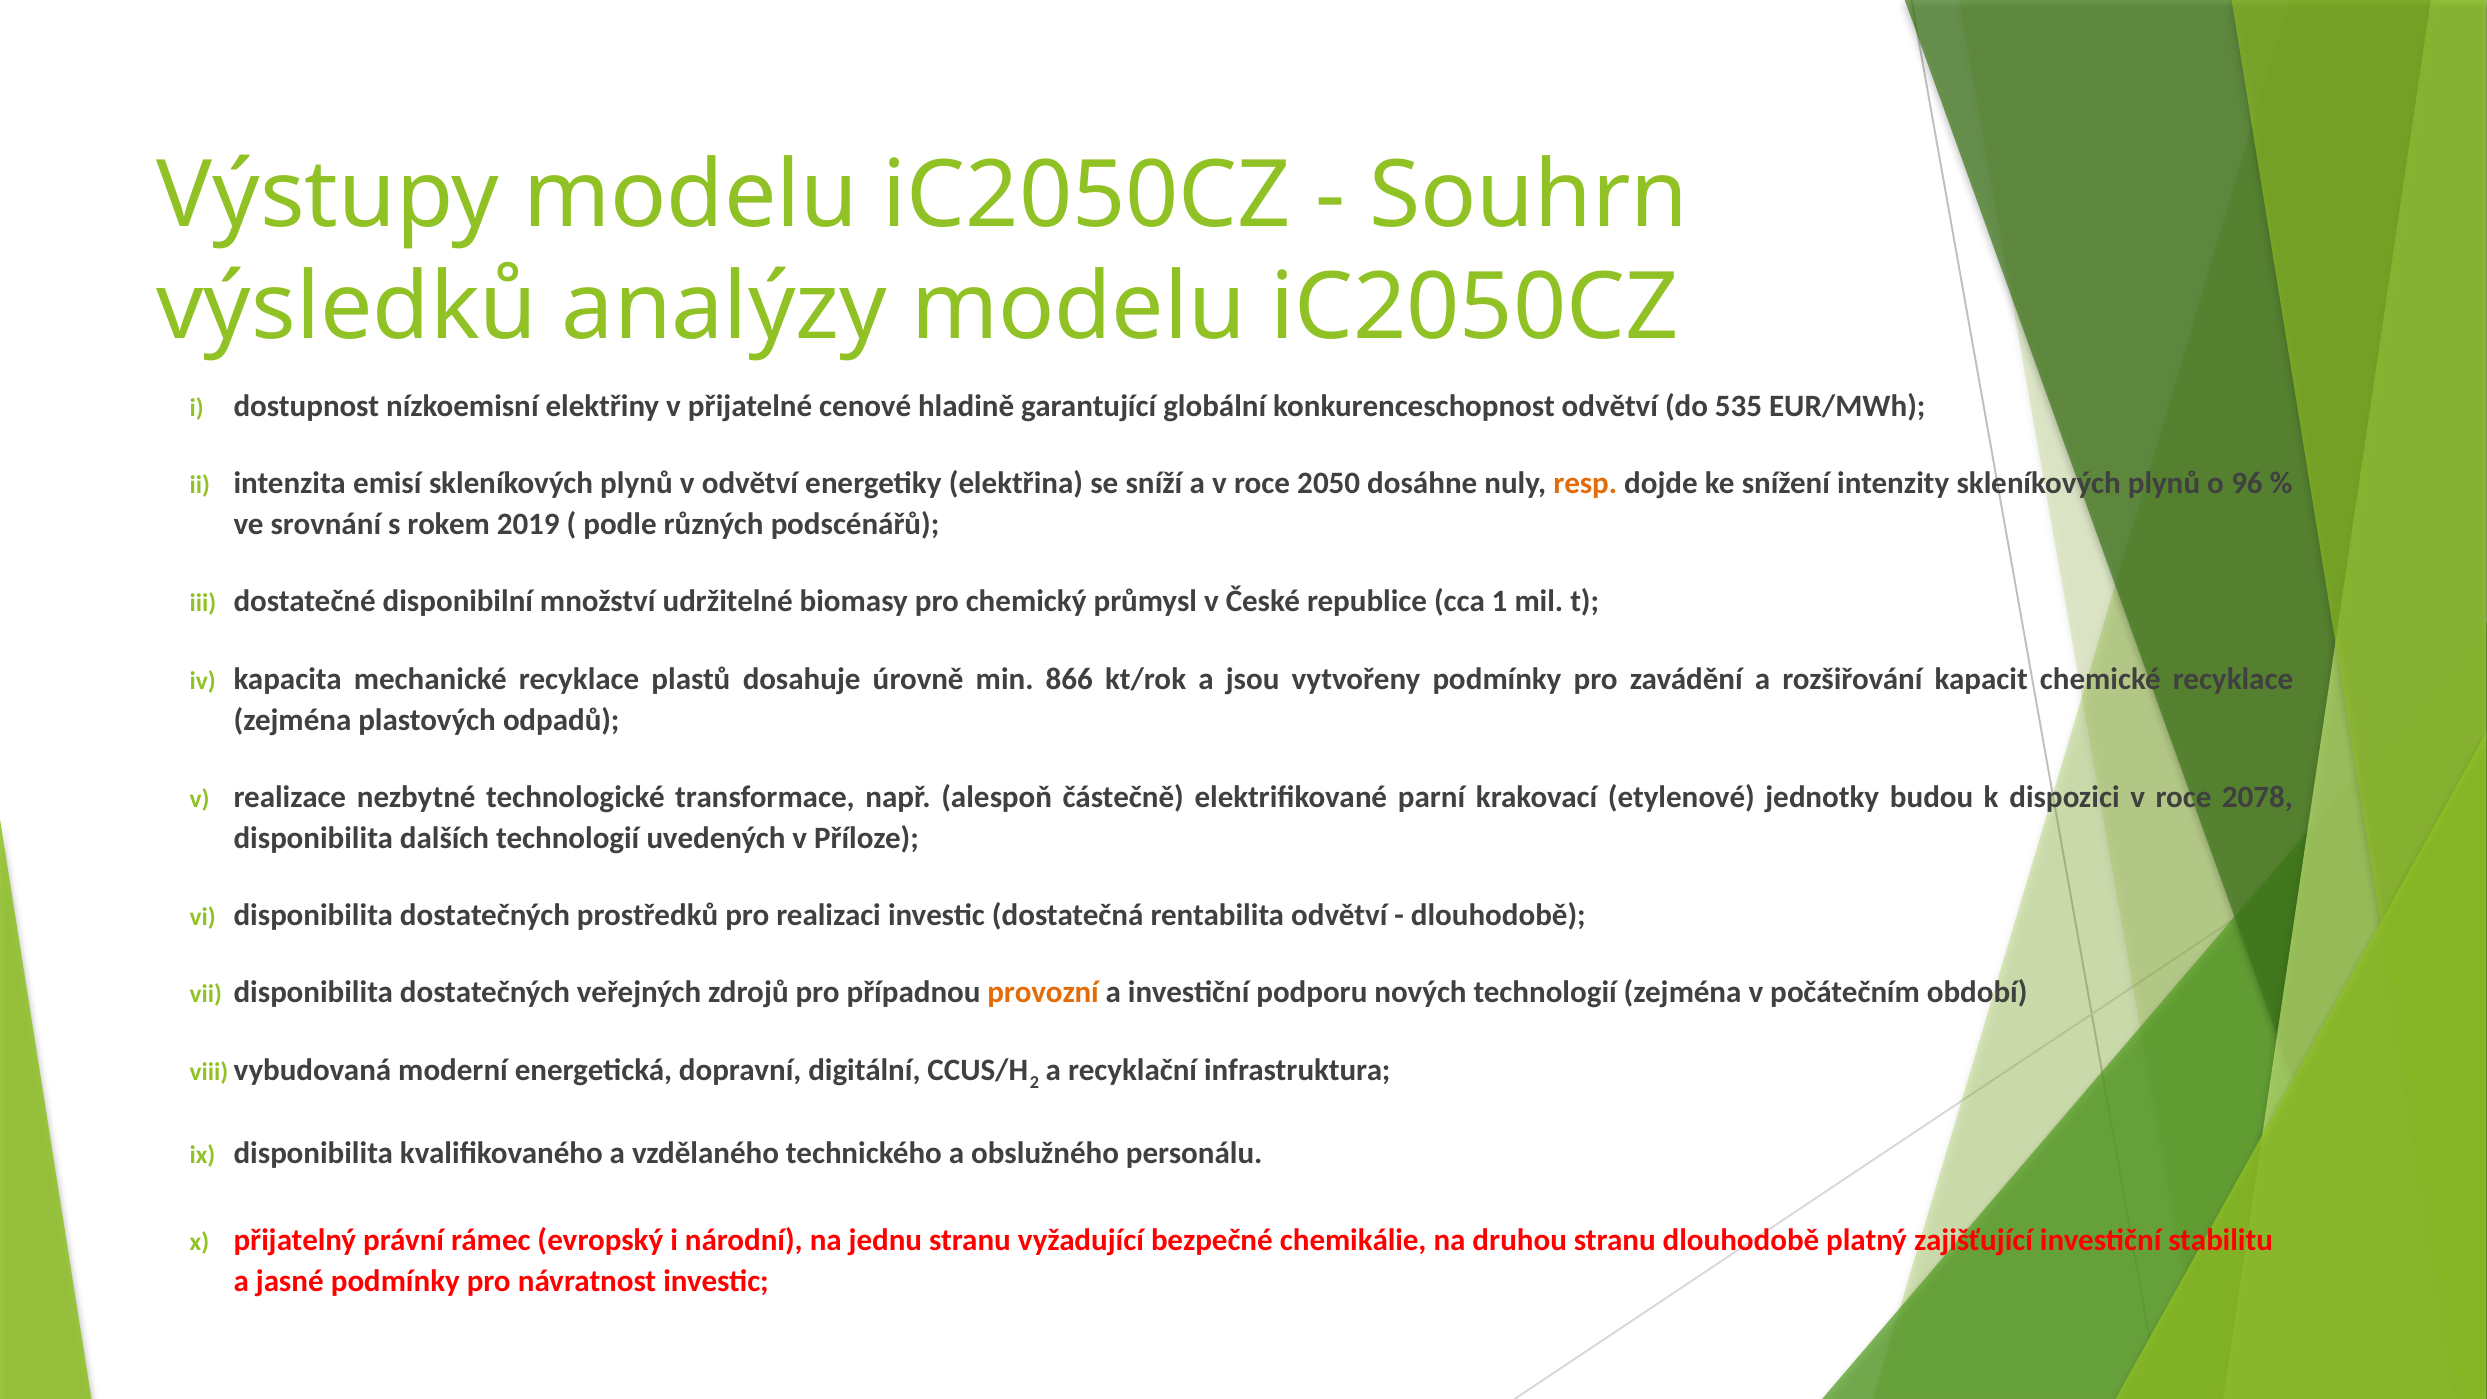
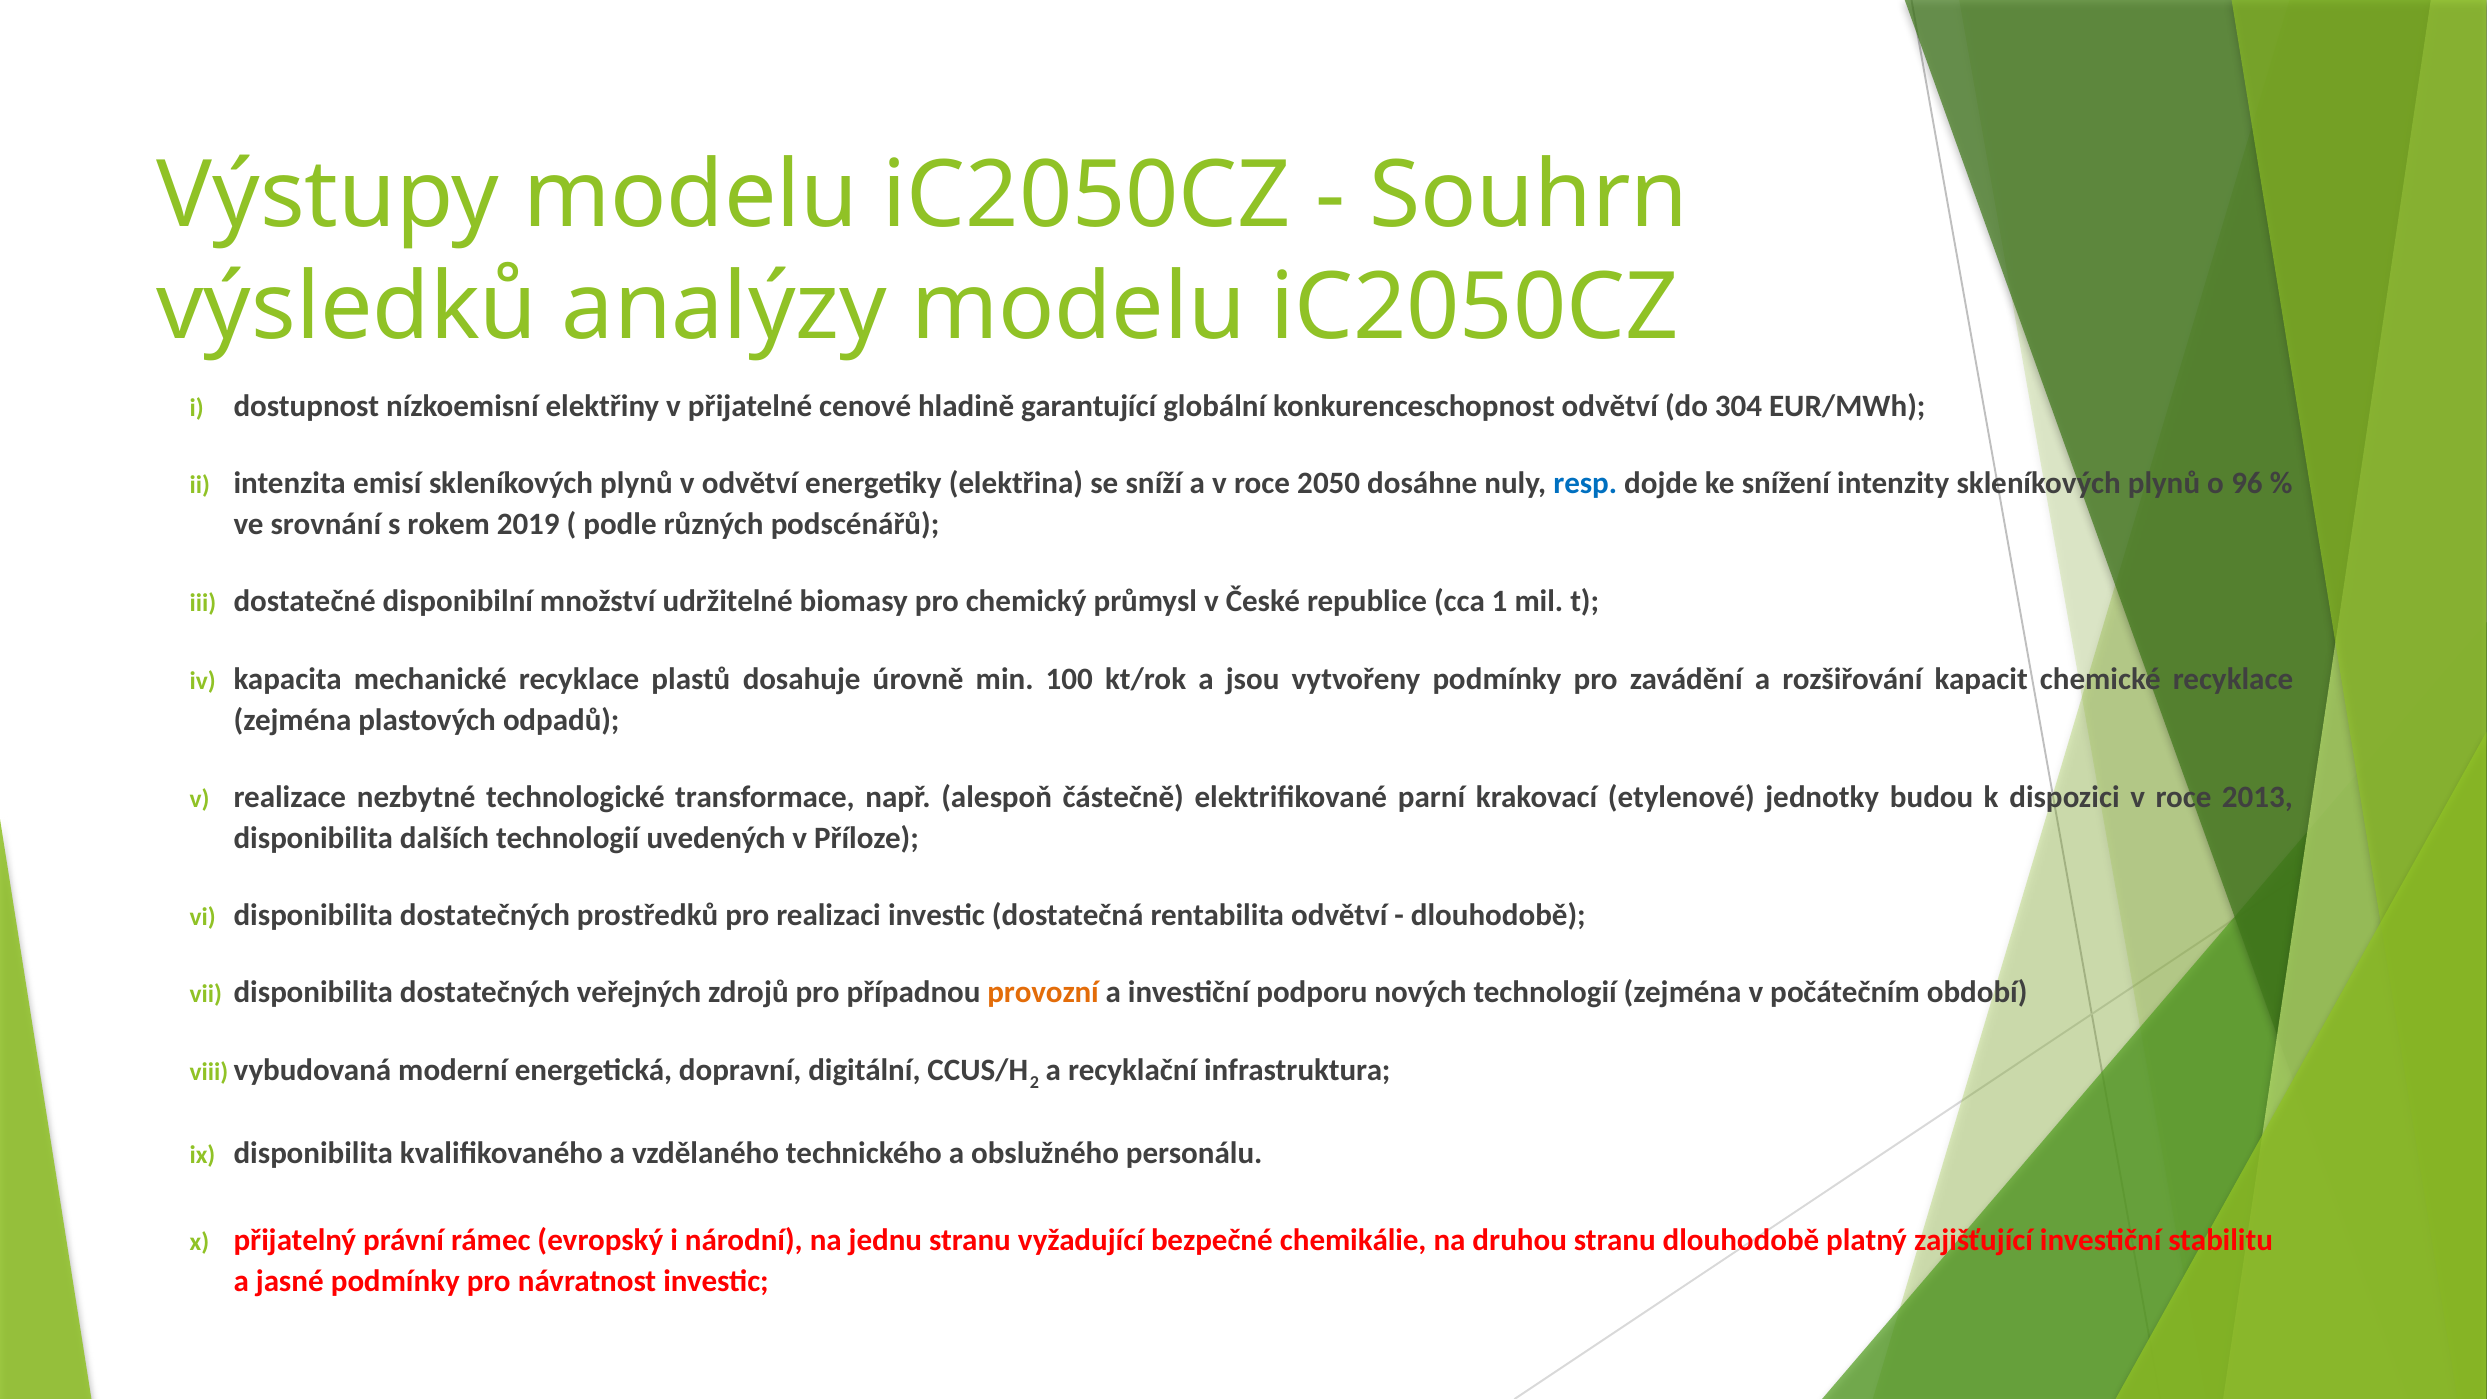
535: 535 -> 304
resp colour: orange -> blue
866: 866 -> 100
2078: 2078 -> 2013
